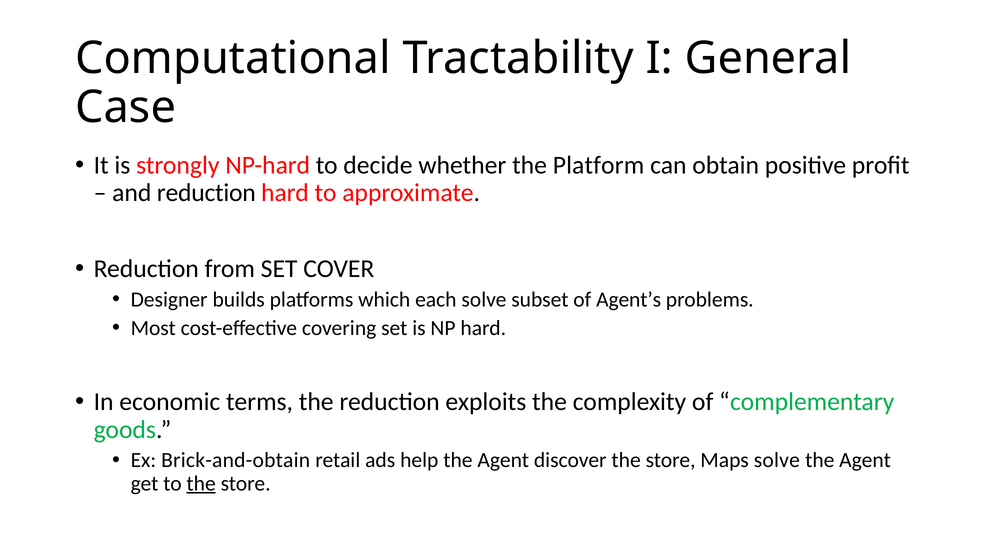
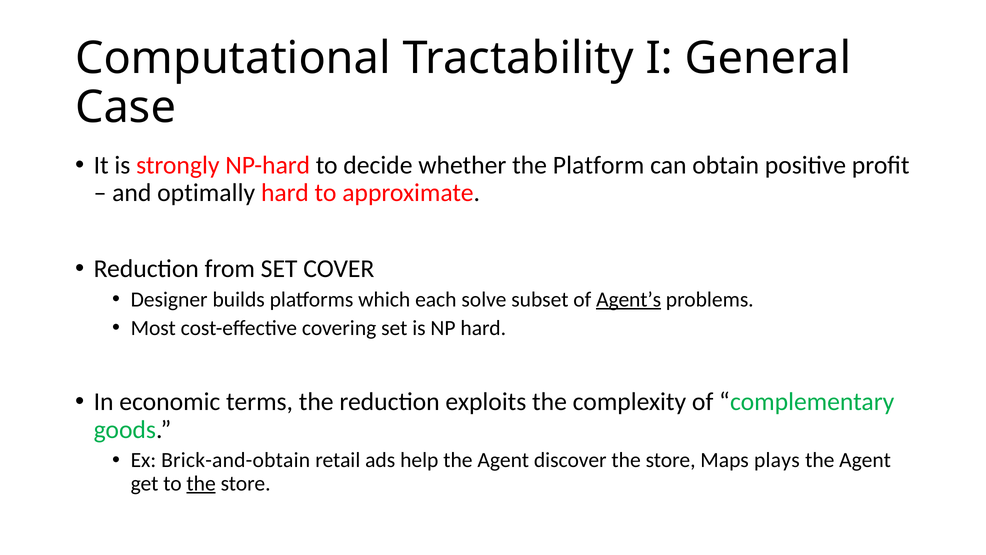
and reduction: reduction -> optimally
Agent’s underline: none -> present
Maps solve: solve -> plays
